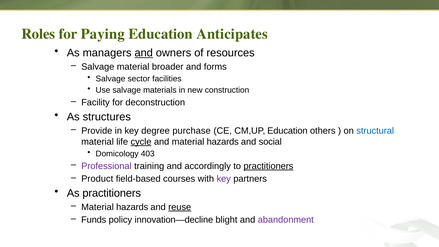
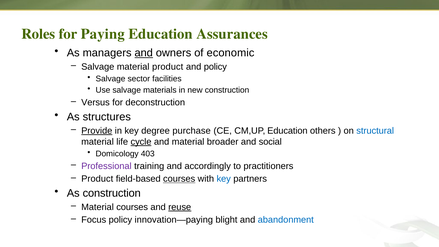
Anticipates: Anticipates -> Assurances
resources: resources -> economic
material broader: broader -> product
and forms: forms -> policy
Facility: Facility -> Versus
Provide underline: none -> present
and material hazards: hazards -> broader
practitioners at (268, 166) underline: present -> none
courses at (179, 179) underline: none -> present
key at (224, 179) colour: purple -> blue
As practitioners: practitioners -> construction
hazards at (132, 207): hazards -> courses
Funds: Funds -> Focus
innovation—decline: innovation—decline -> innovation—paying
abandonment colour: purple -> blue
